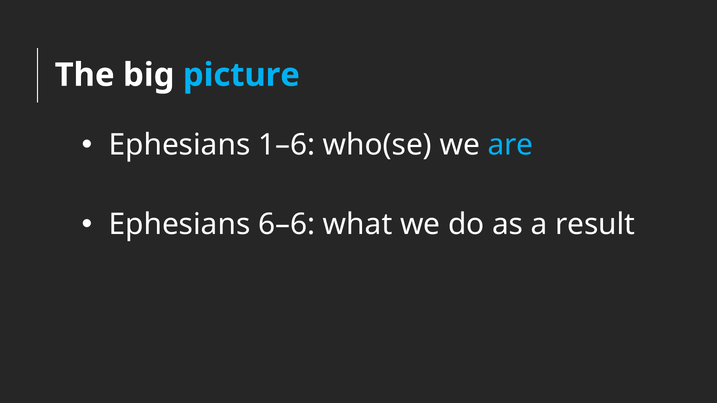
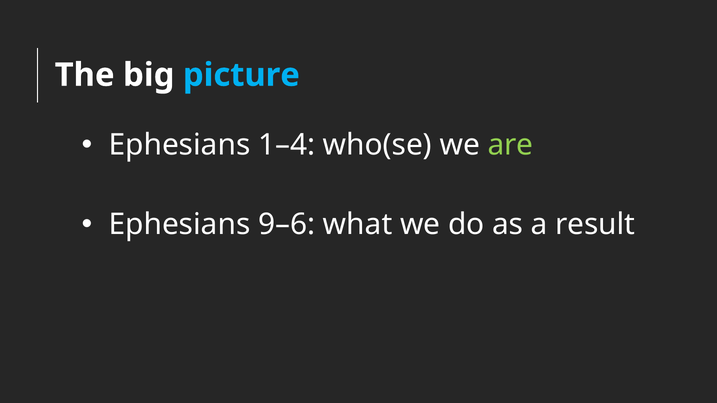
1–6: 1–6 -> 1–4
are colour: light blue -> light green
6–6: 6–6 -> 9–6
